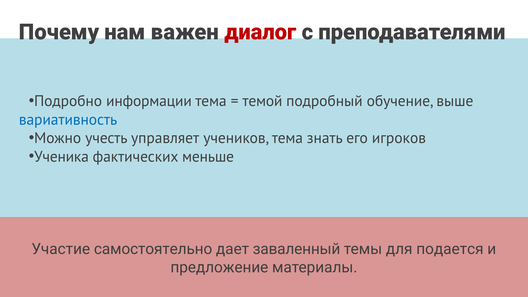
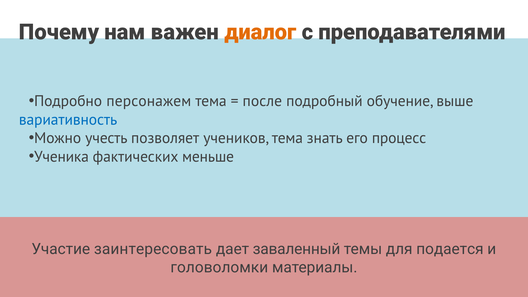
диалог colour: red -> orange
информации: информации -> персонажем
темой: темой -> после
управляет: управляет -> позволяет
игроков: игроков -> процесс
самостоятельно: самостоятельно -> заинтересовать
предложение: предложение -> головоломки
